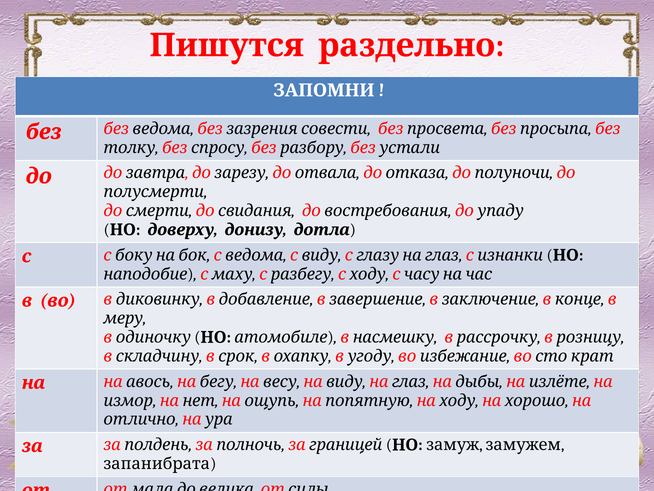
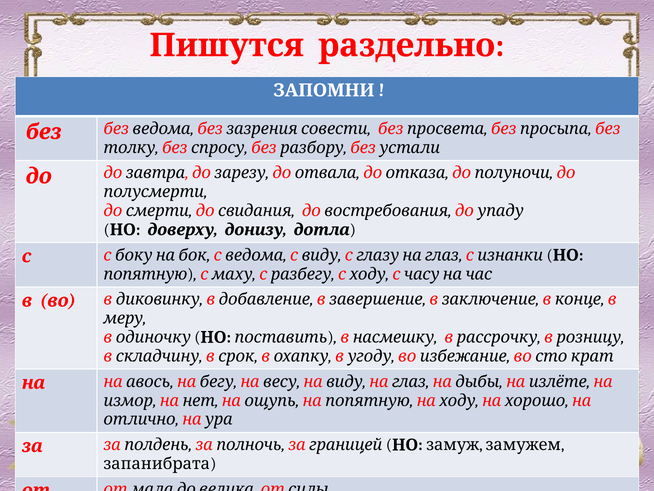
наподобие at (146, 274): наподобие -> попятную
атомобиле: атомобиле -> поставить
